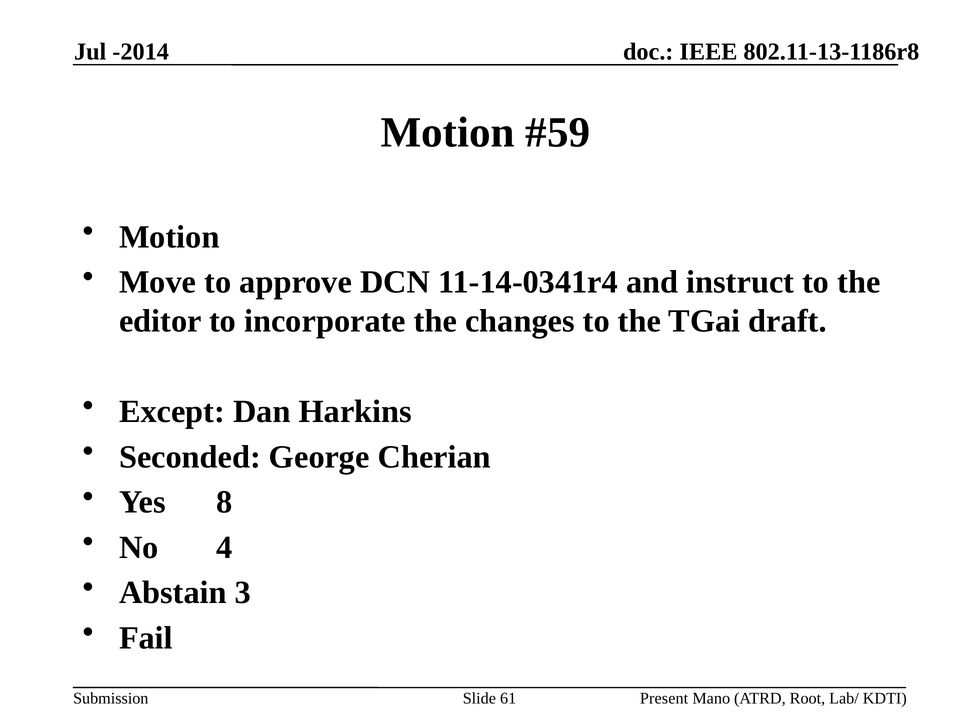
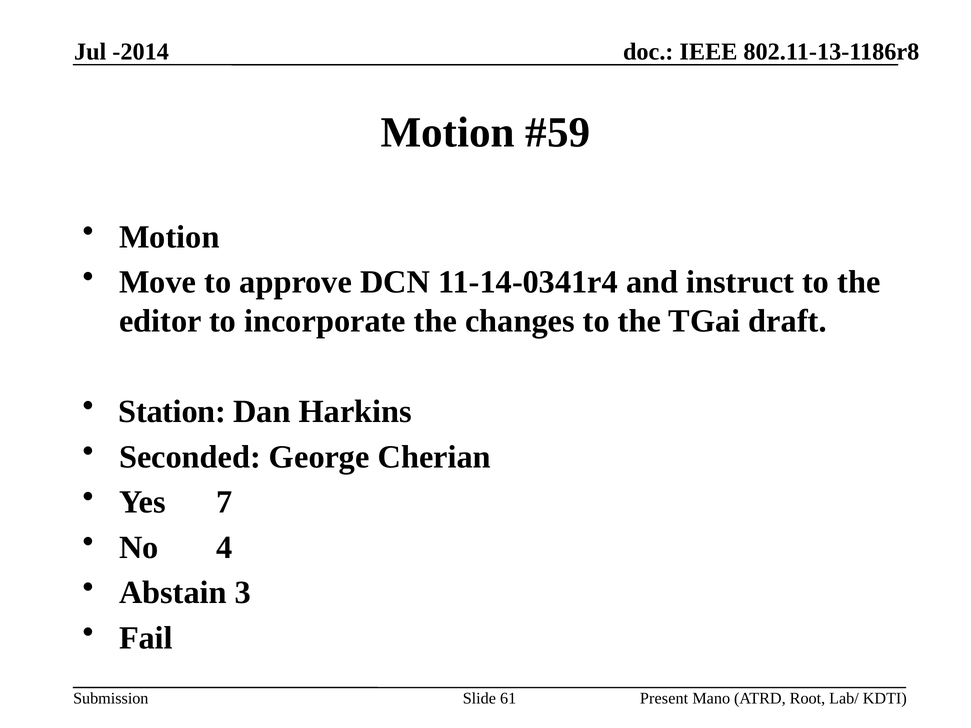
Except: Except -> Station
8: 8 -> 7
